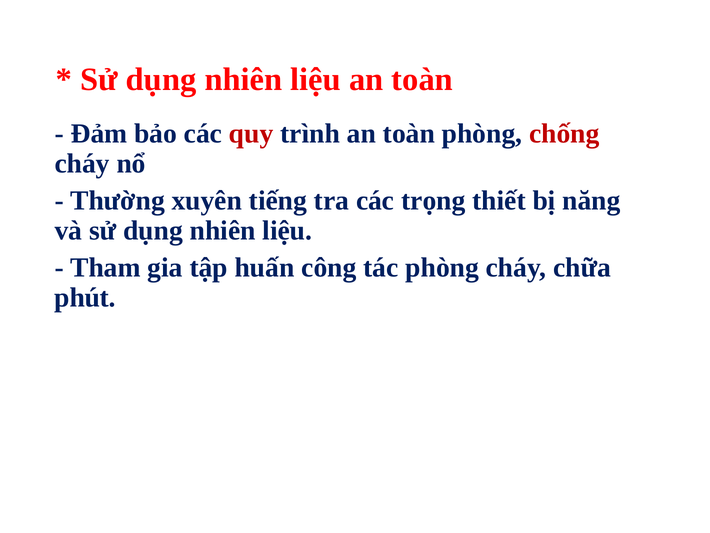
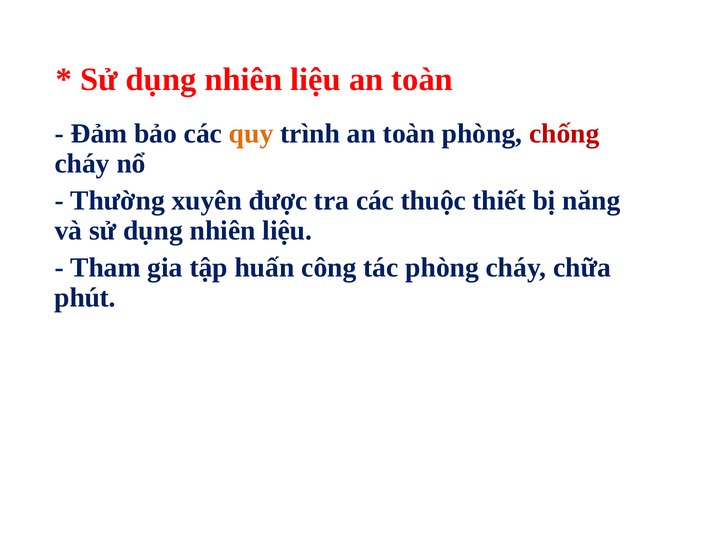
quy colour: red -> orange
tiếng: tiếng -> được
trọng: trọng -> thuộc
